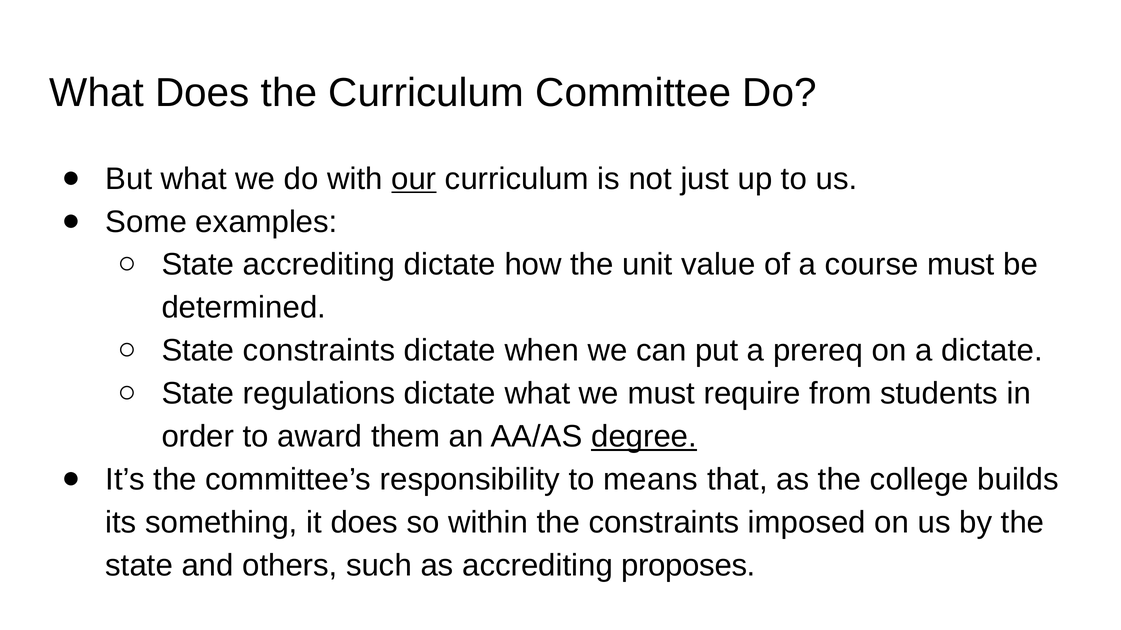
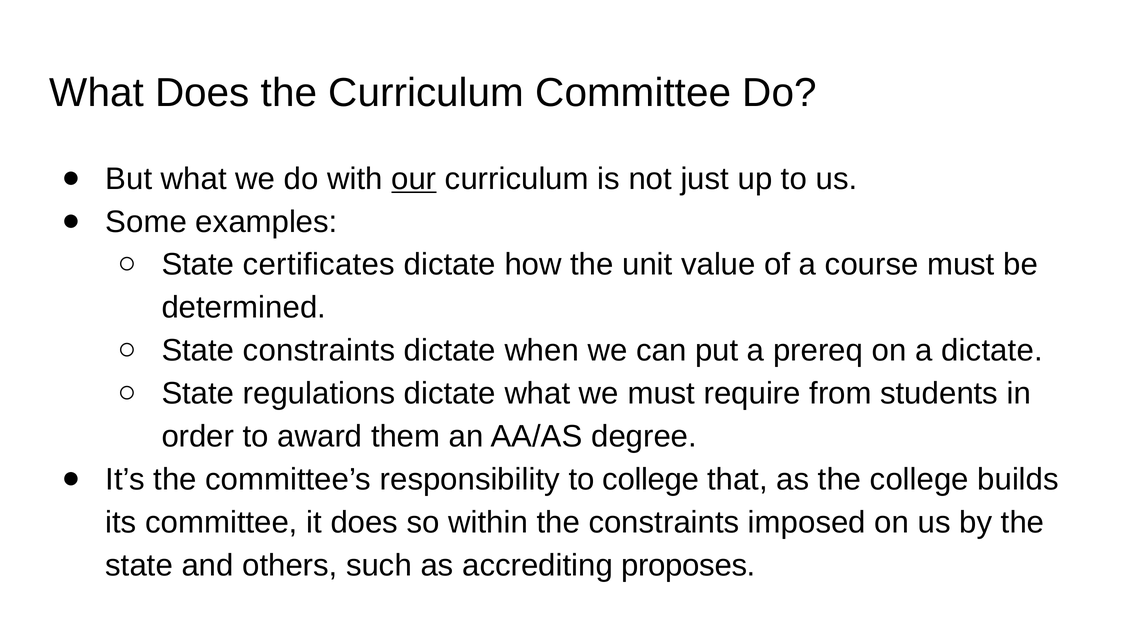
State accrediting: accrediting -> certificates
degree underline: present -> none
to means: means -> college
its something: something -> committee
